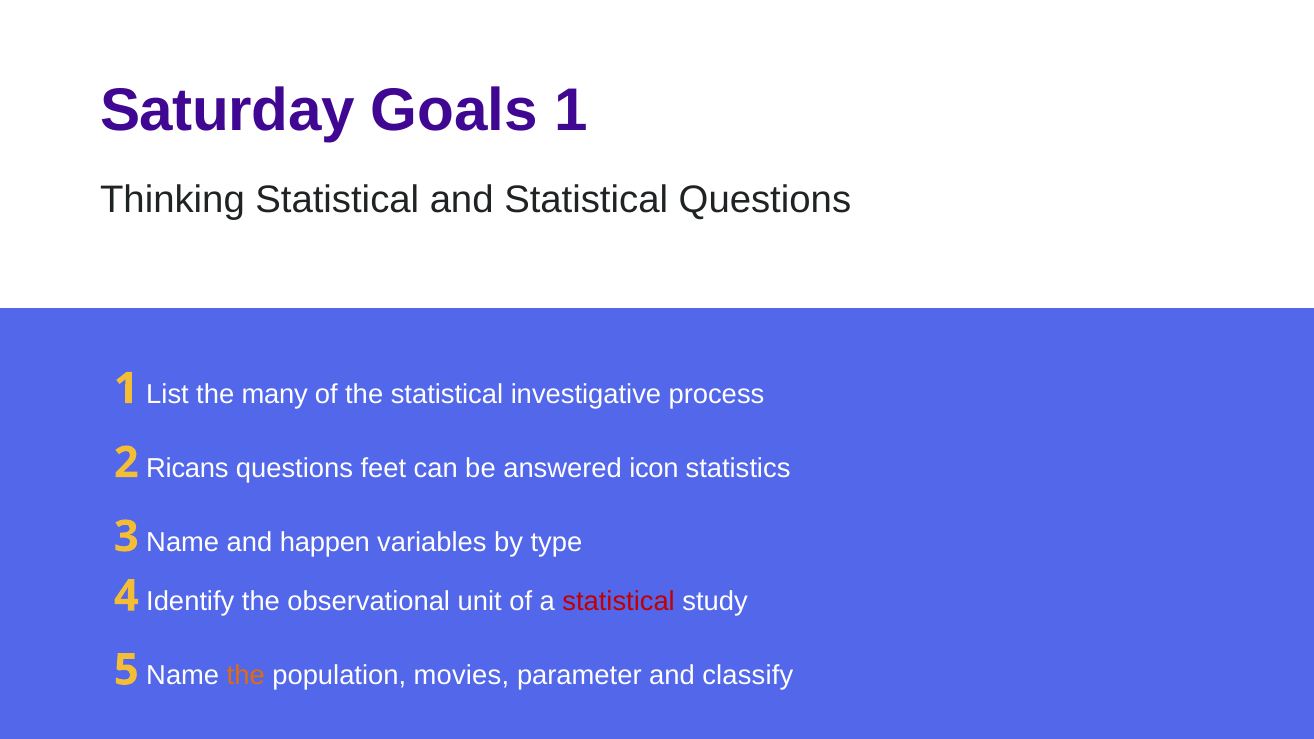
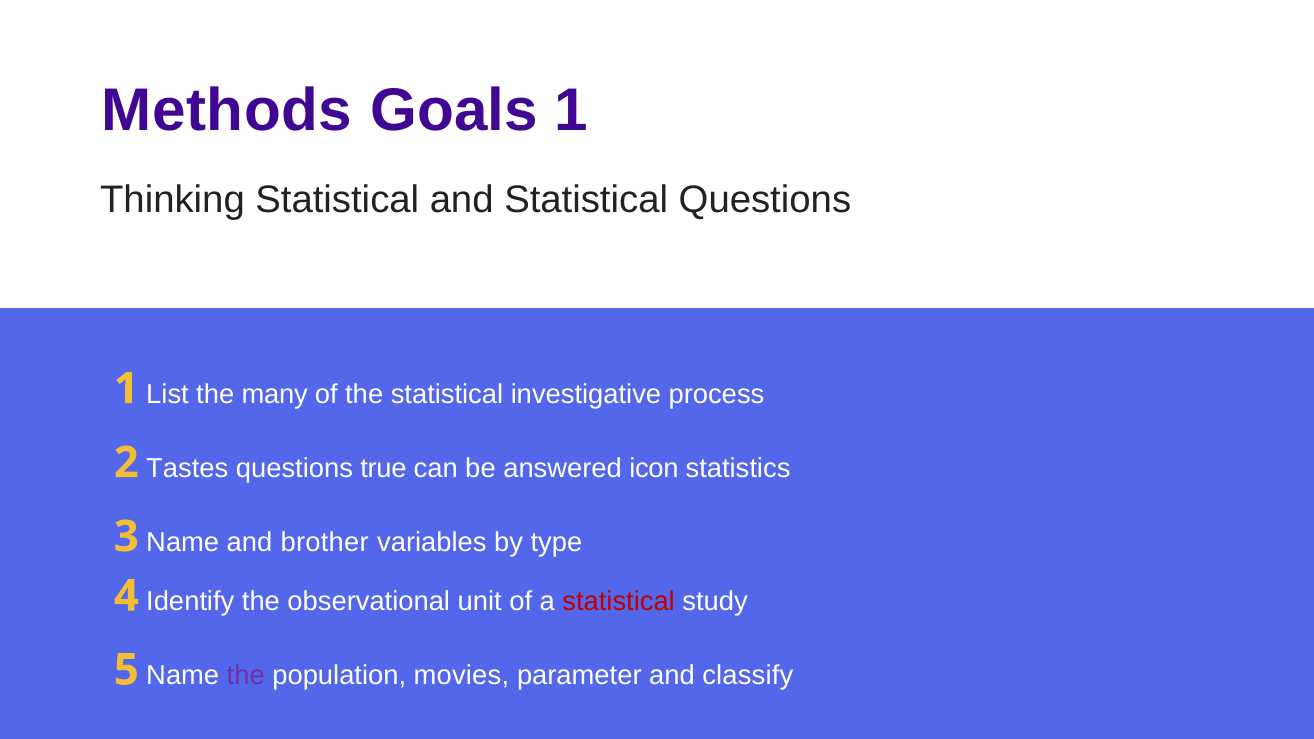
Saturday: Saturday -> Methods
Ricans: Ricans -> Tastes
feet: feet -> true
happen: happen -> brother
the at (246, 676) colour: orange -> purple
